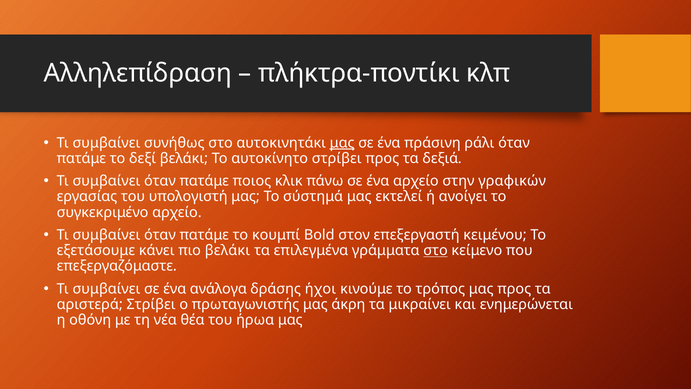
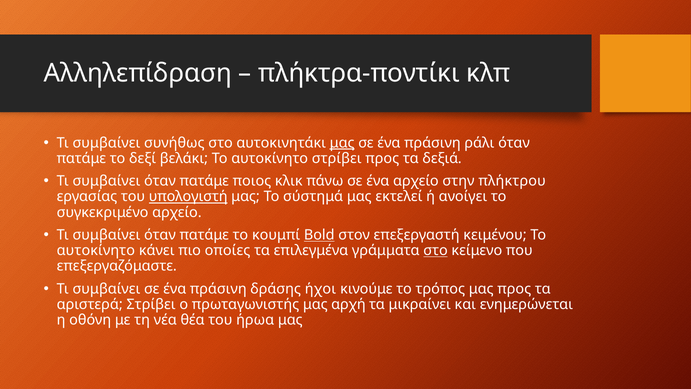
γραφικών: γραφικών -> πλήκτρου
υπολογιστή underline: none -> present
Bold underline: none -> present
εξετάσουμε at (96, 250): εξετάσουμε -> αυτοκίνητο
πιο βελάκι: βελάκι -> οποίες
συμβαίνει σε ένα ανάλογα: ανάλογα -> πράσινη
άκρη: άκρη -> αρχή
